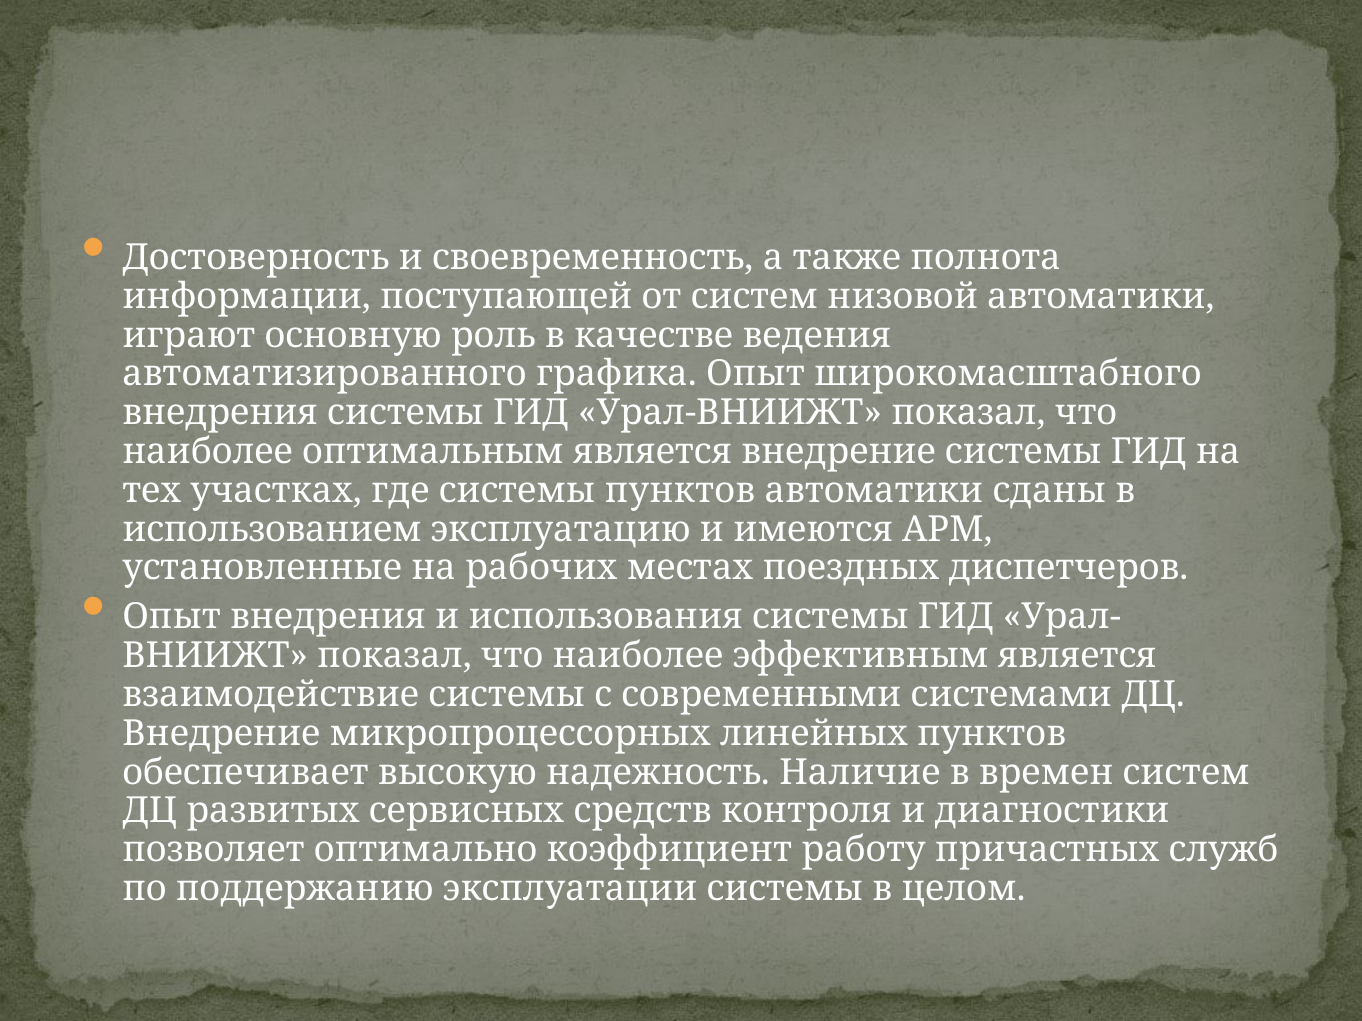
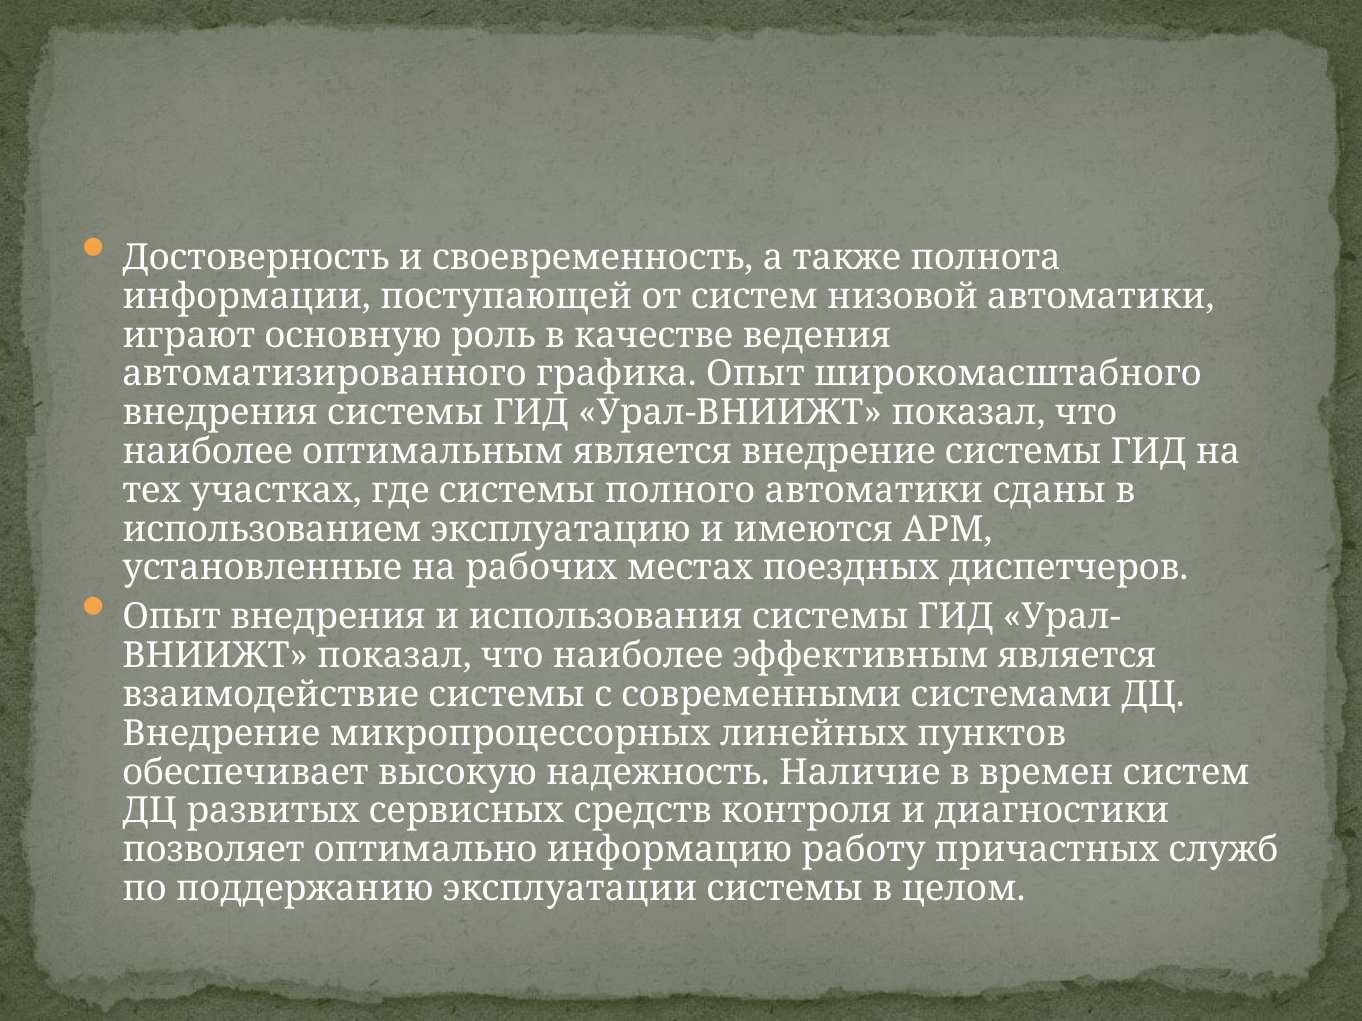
системы пунктов: пунктов -> полного
коэффициент: коэффициент -> информацию
